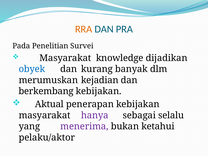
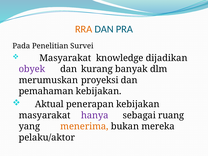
obyek colour: blue -> purple
kejadian: kejadian -> proyeksi
berkembang: berkembang -> pemahaman
selalu: selalu -> ruang
menerima colour: purple -> orange
ketahui: ketahui -> mereka
